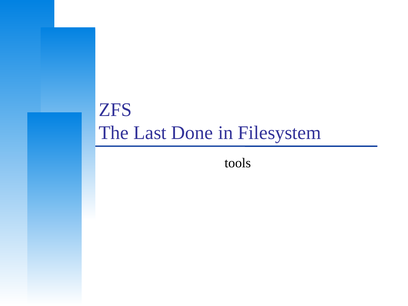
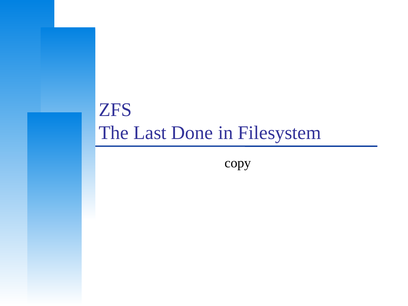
tools: tools -> copy
